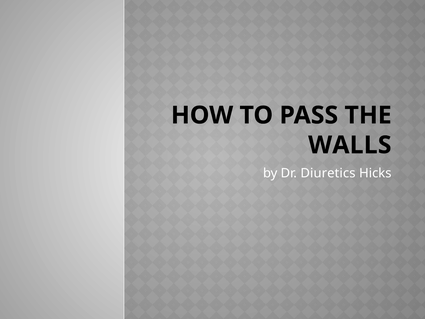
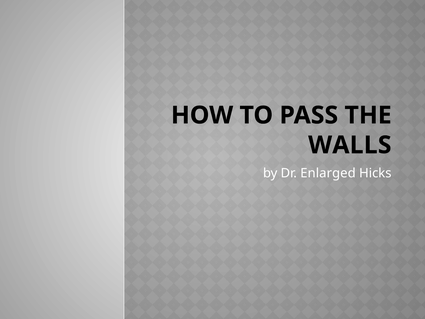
Diuretics: Diuretics -> Enlarged
